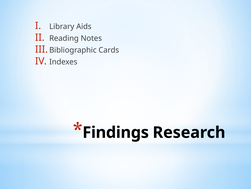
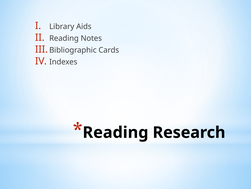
Findings at (116, 132): Findings -> Reading
